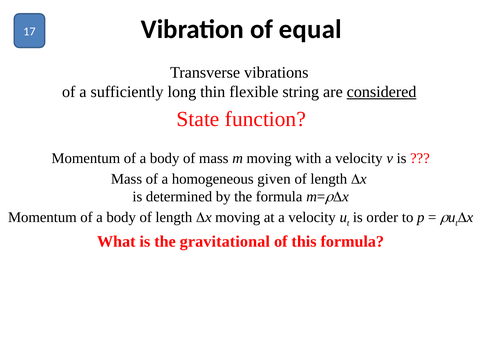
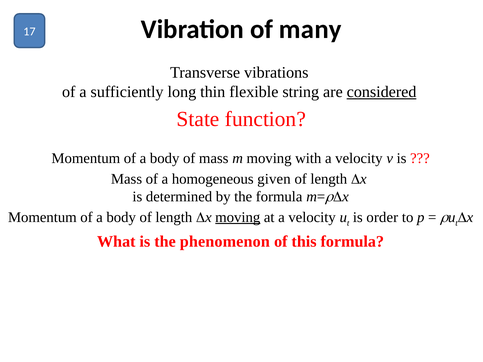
equal: equal -> many
moving at (238, 217) underline: none -> present
gravitational: gravitational -> phenomenon
